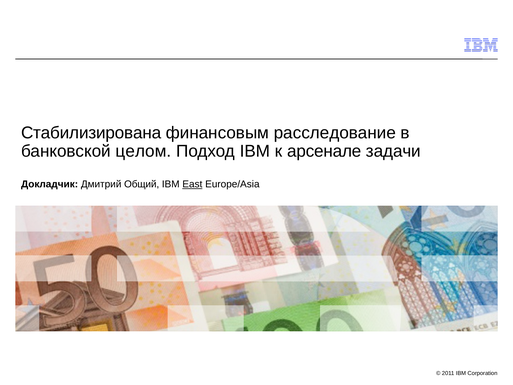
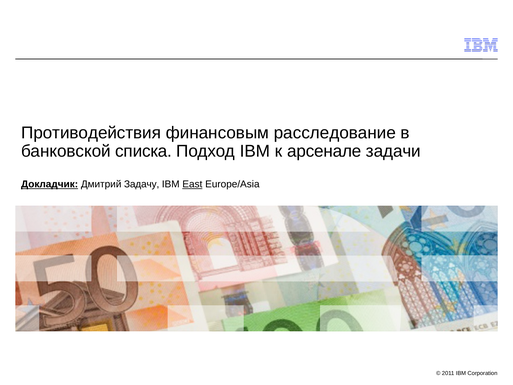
Стабилизирована: Стабилизирована -> Противодействия
целом: целом -> списка
Докладчик underline: none -> present
Общий: Общий -> Задачу
